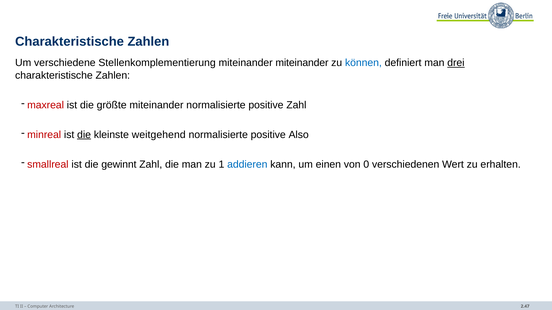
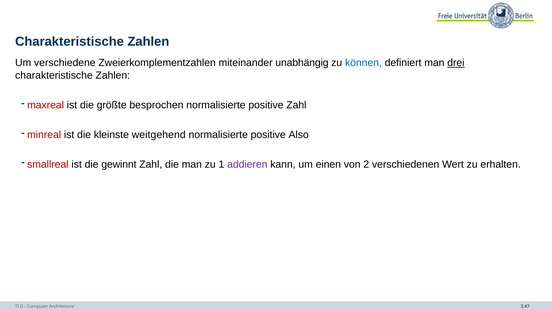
Stellenkomplementierung: Stellenkomplementierung -> Zweierkomplementzahlen
miteinander miteinander: miteinander -> unabhängig
größte miteinander: miteinander -> besprochen
die at (84, 135) underline: present -> none
addieren colour: blue -> purple
0: 0 -> 2
